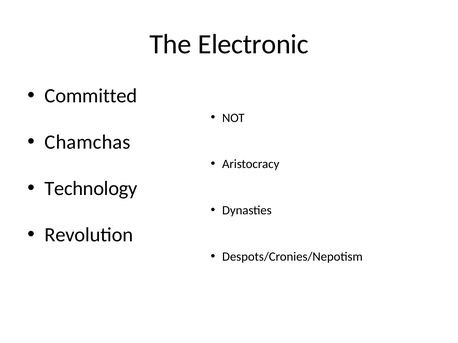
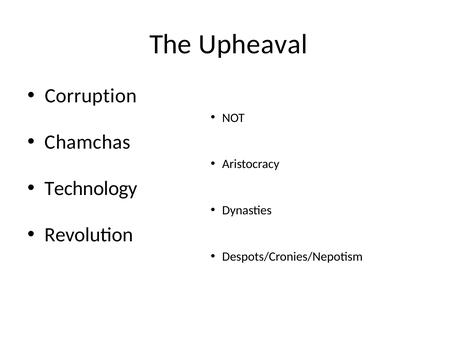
Electronic: Electronic -> Upheaval
Committed: Committed -> Corruption
